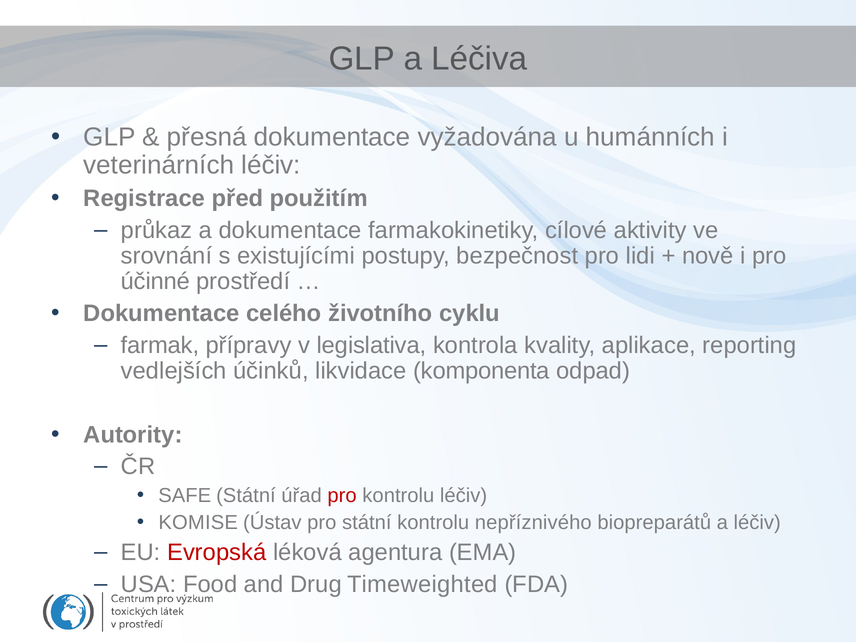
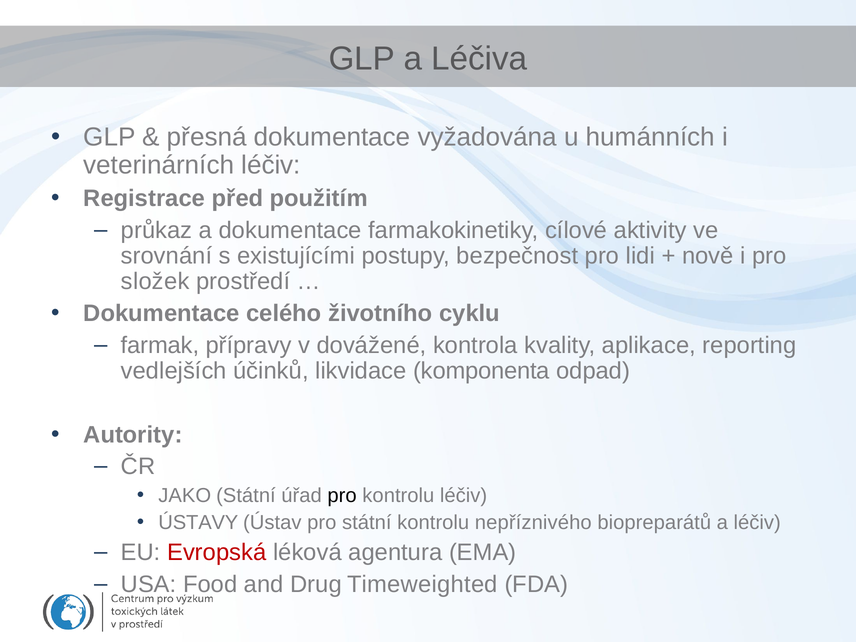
účinné: účinné -> složek
legislativa: legislativa -> dovážené
SAFE: SAFE -> JAKO
pro at (342, 496) colour: red -> black
KOMISE: KOMISE -> ÚSTAVY
